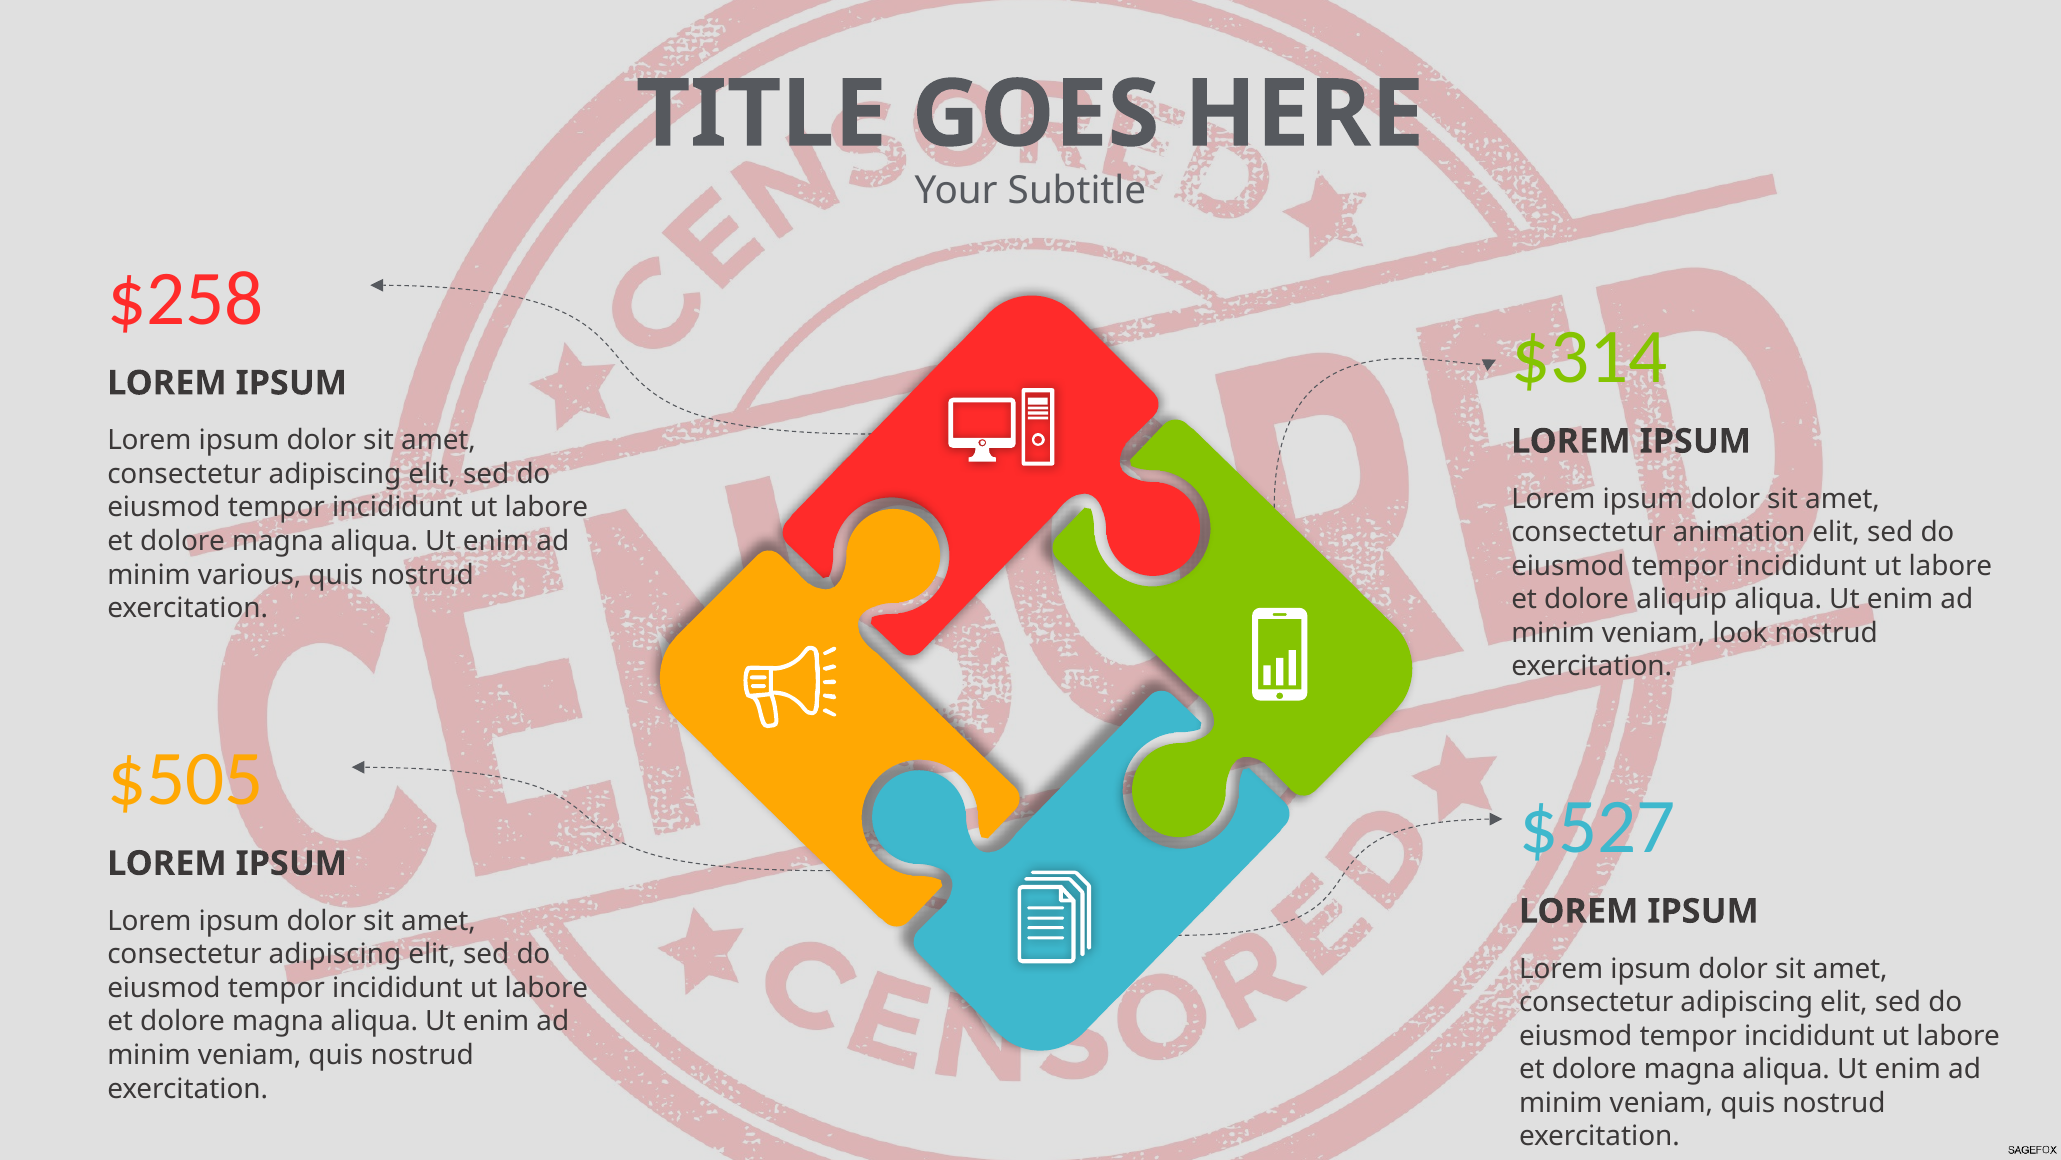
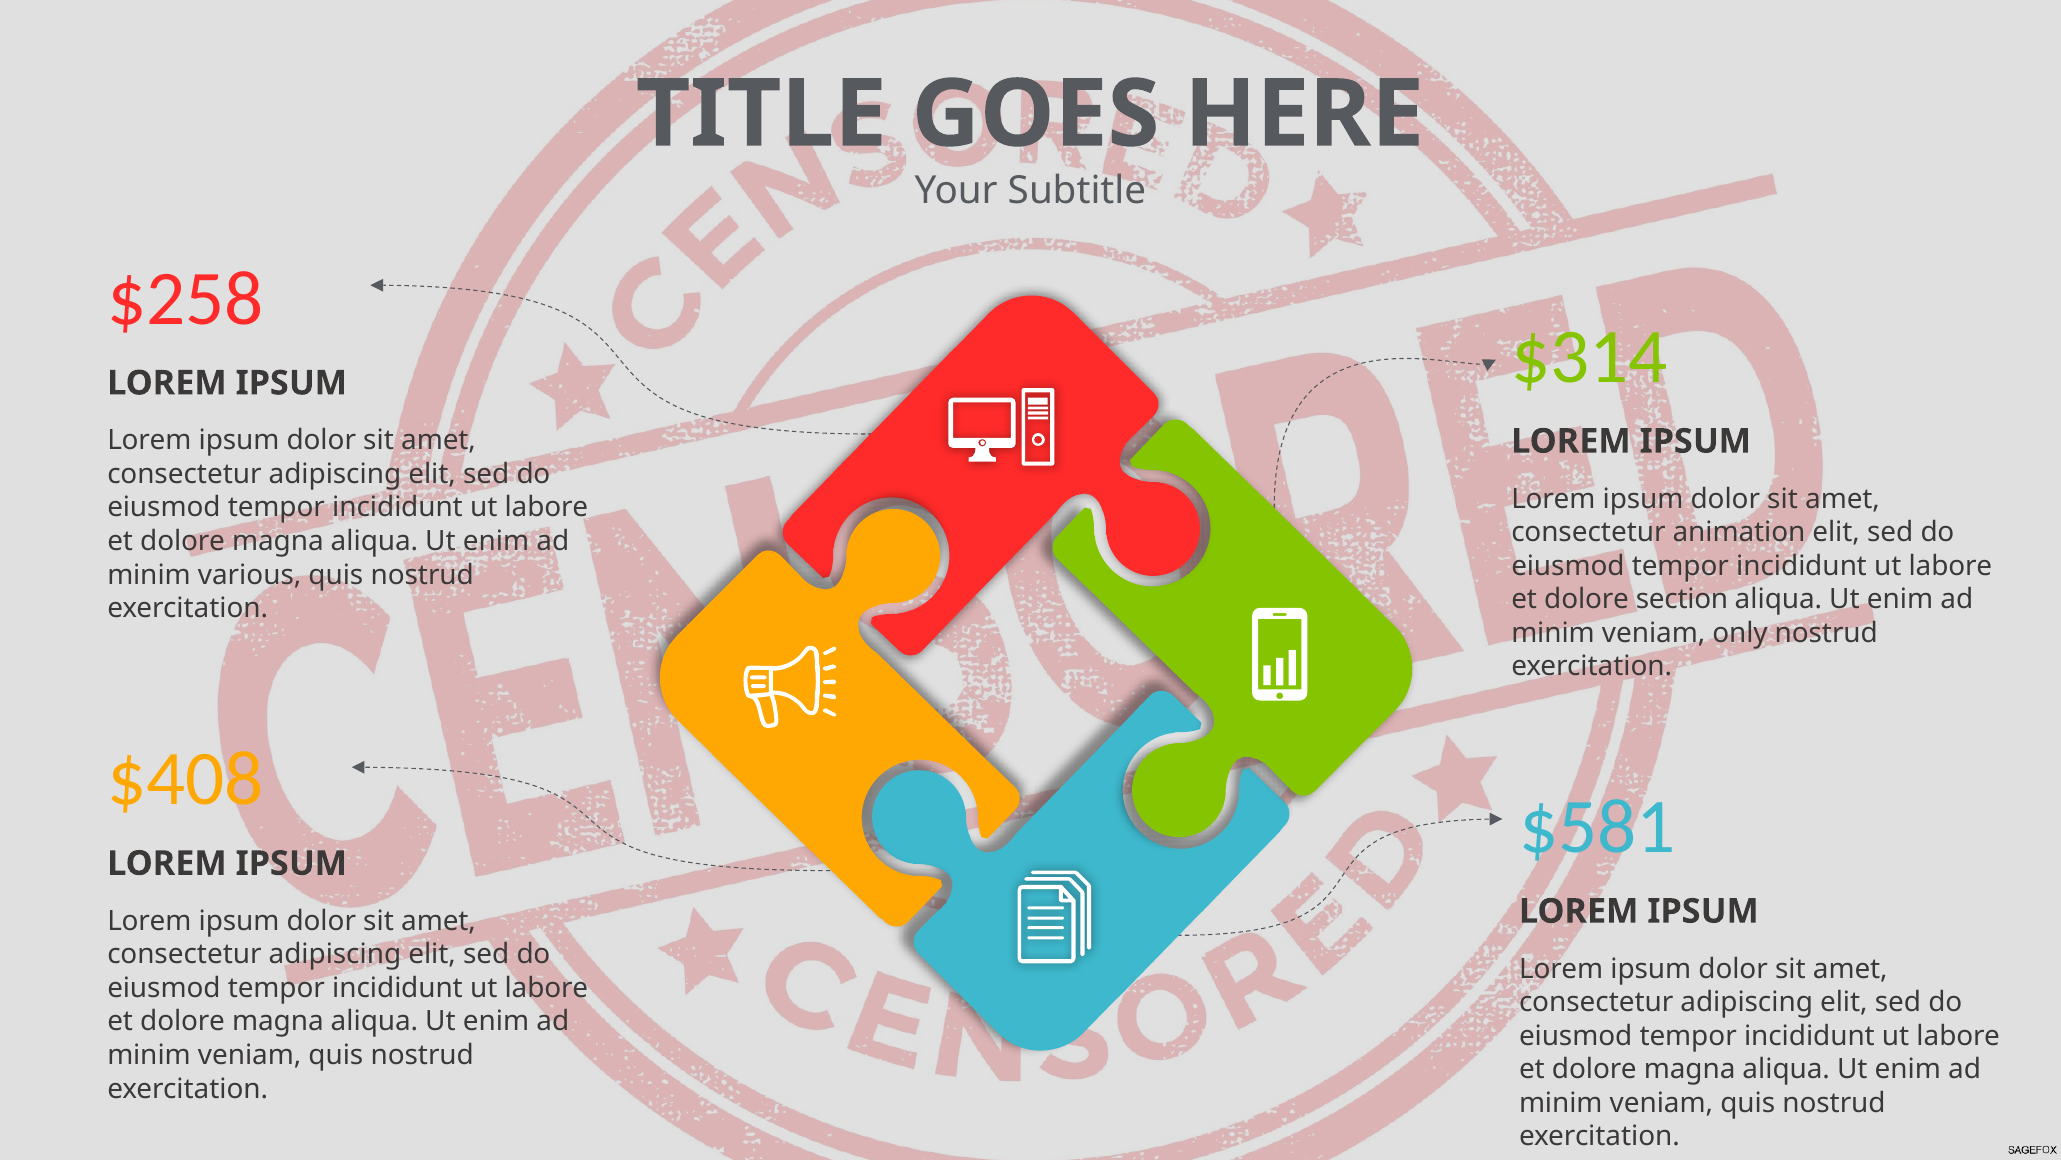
aliquip: aliquip -> section
look: look -> only
$505: $505 -> $408
$527: $527 -> $581
